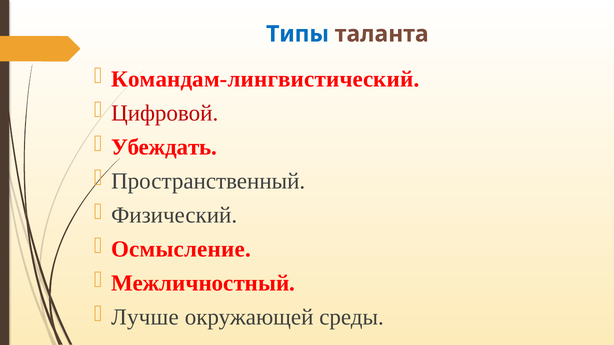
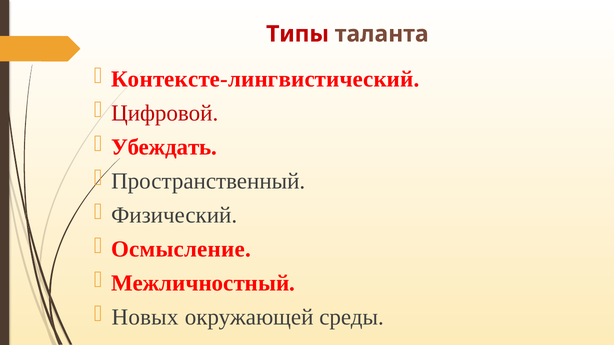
Типы colour: blue -> red
Командам-лингвистический: Командам-лингвистический -> Контексте-лингвистический
Лучше: Лучше -> Новых
